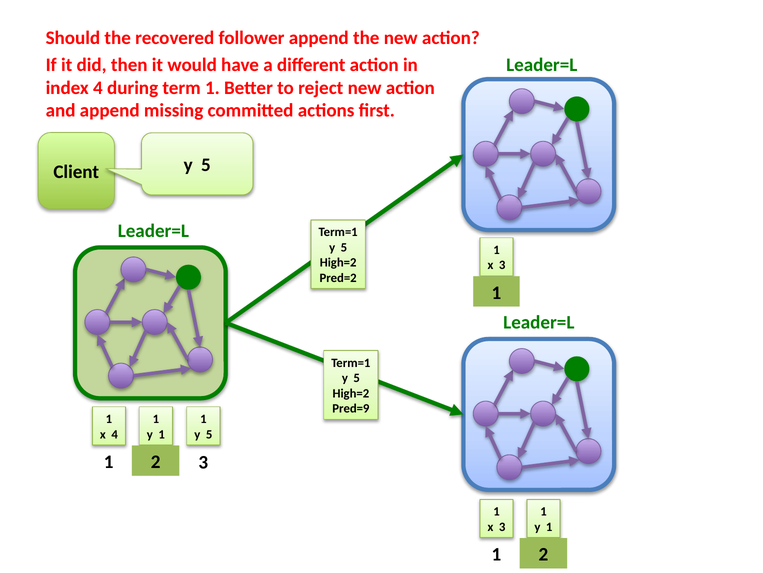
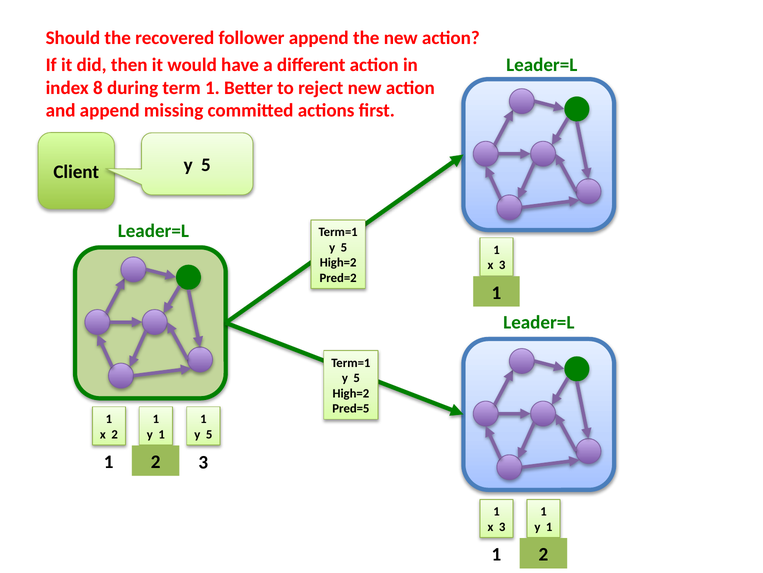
index 4: 4 -> 8
Pred=9: Pred=9 -> Pred=5
4 at (115, 434): 4 -> 2
